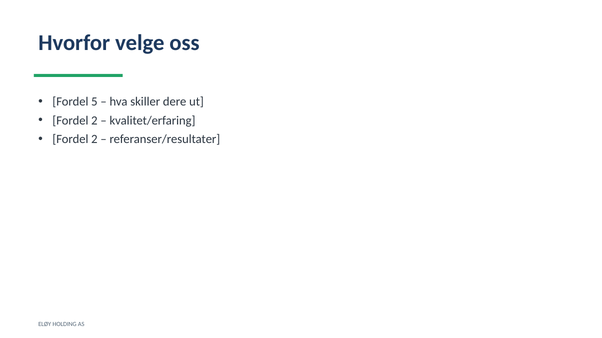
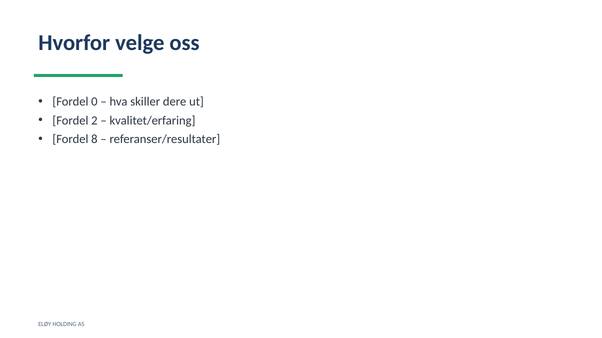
5: 5 -> 0
2 at (94, 140): 2 -> 8
